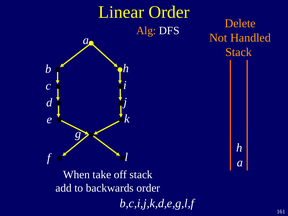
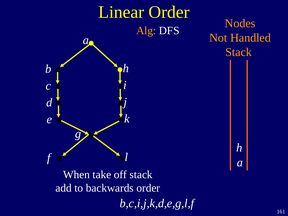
Delete: Delete -> Nodes
